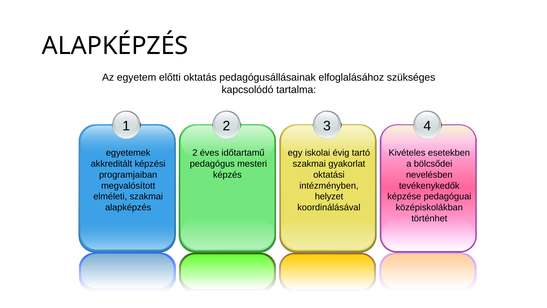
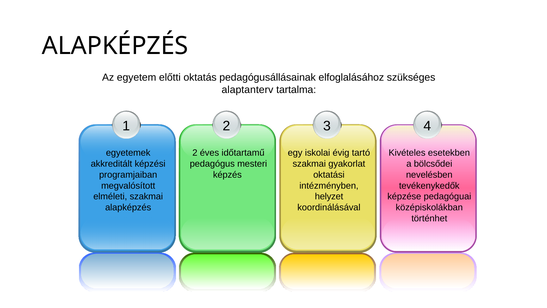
kapcsolódó: kapcsolódó -> alaptanterv
